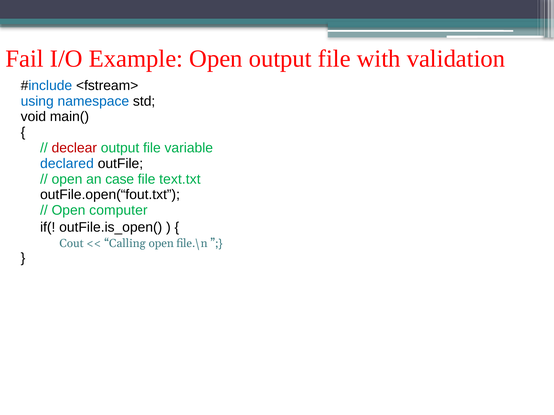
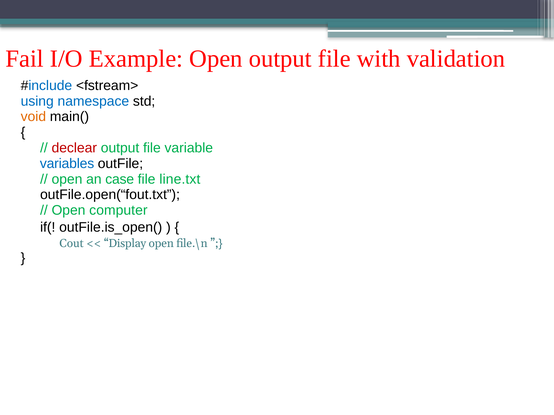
void colour: black -> orange
declared: declared -> variables
text.txt: text.txt -> line.txt
Calling: Calling -> Display
